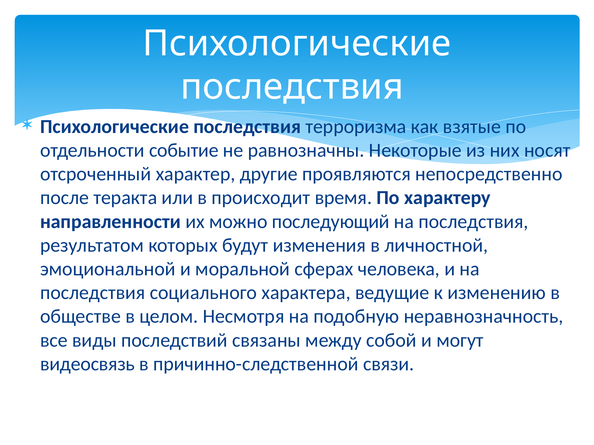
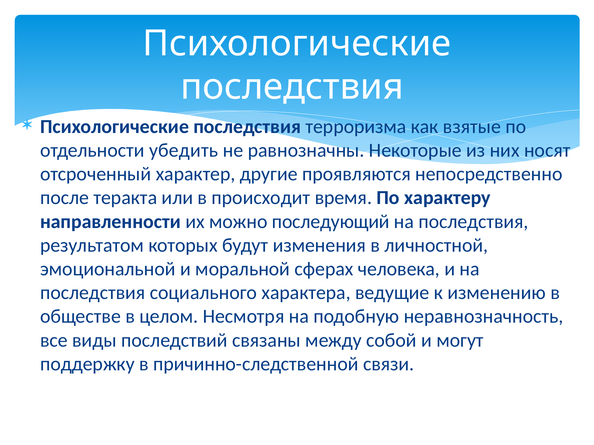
событие: событие -> убедить
видеосвязь: видеосвязь -> поддержку
